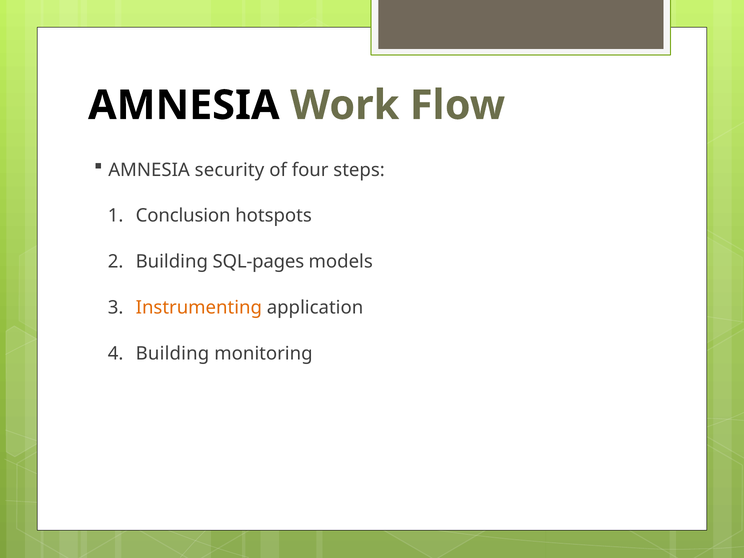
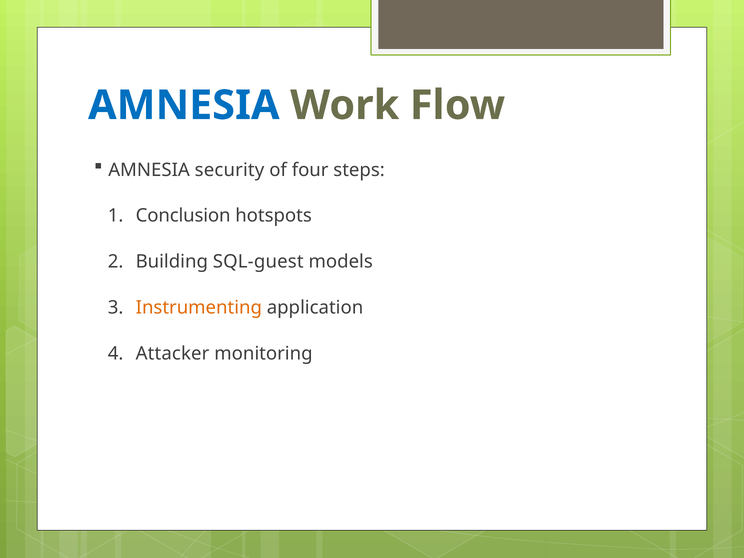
AMNESIA at (184, 105) colour: black -> blue
SQL-pages: SQL-pages -> SQL-guest
Building at (173, 353): Building -> Attacker
